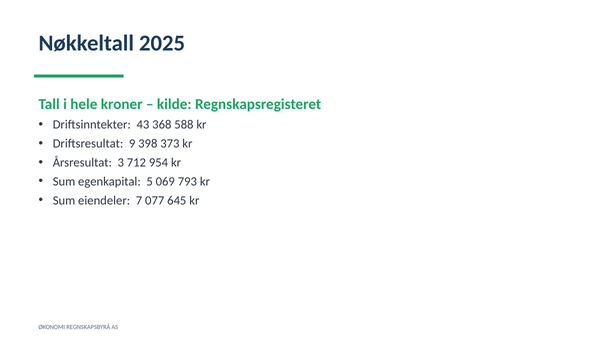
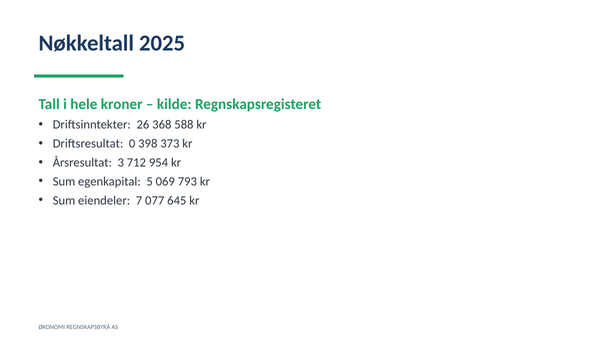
43: 43 -> 26
9: 9 -> 0
